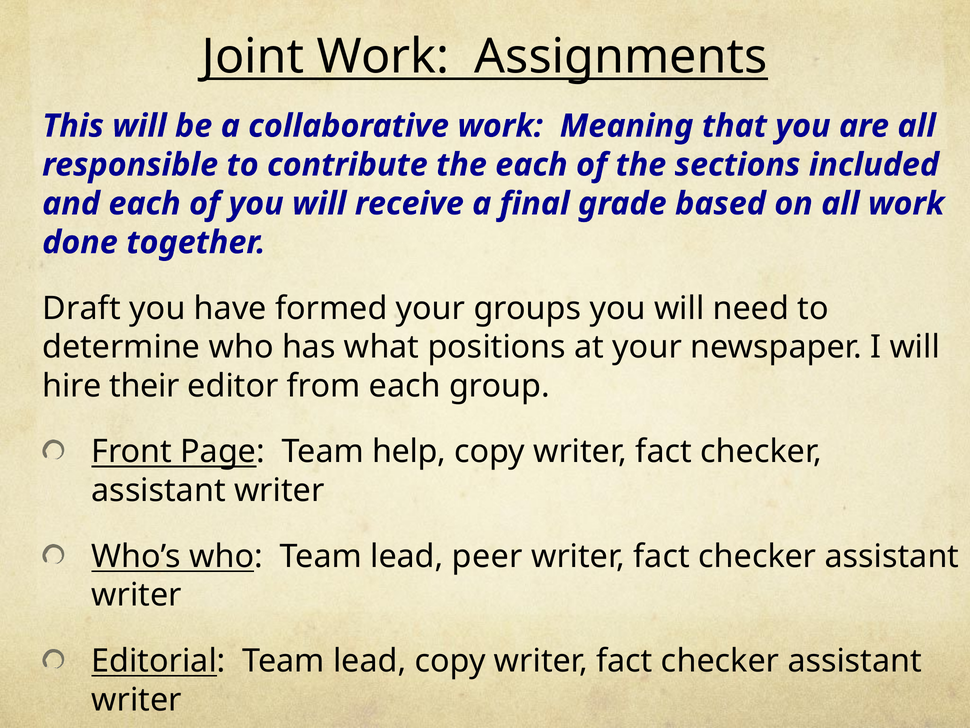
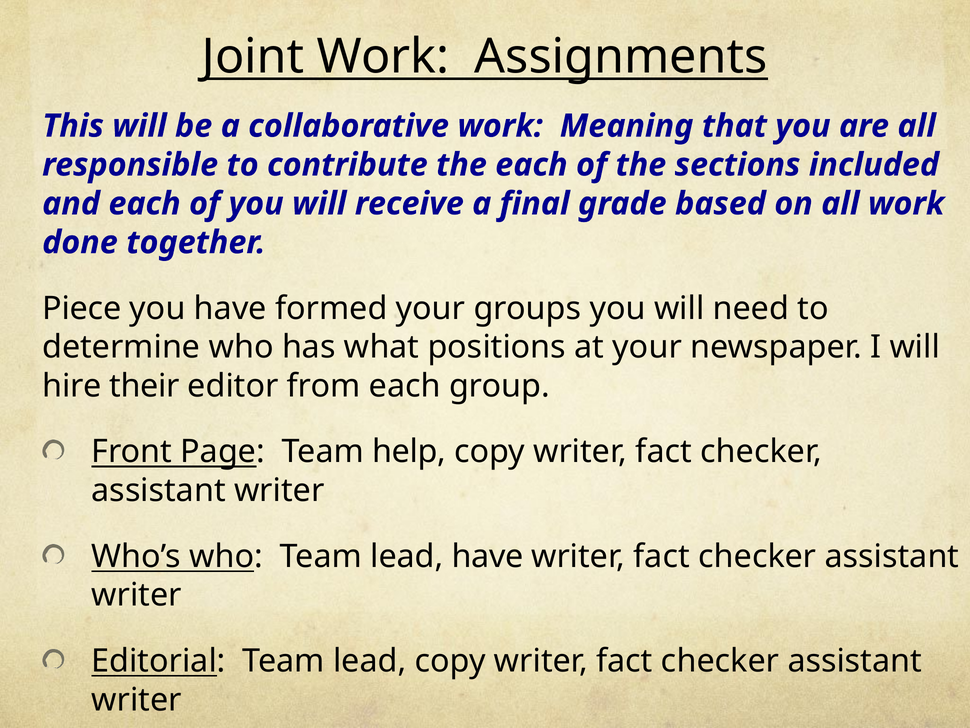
Draft: Draft -> Piece
lead peer: peer -> have
